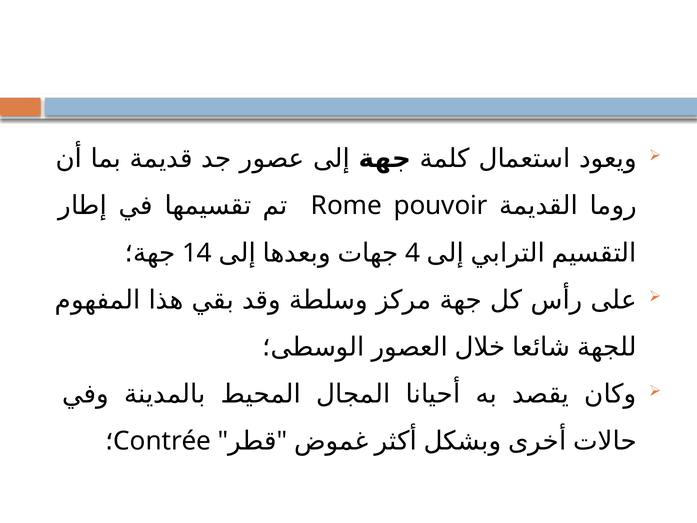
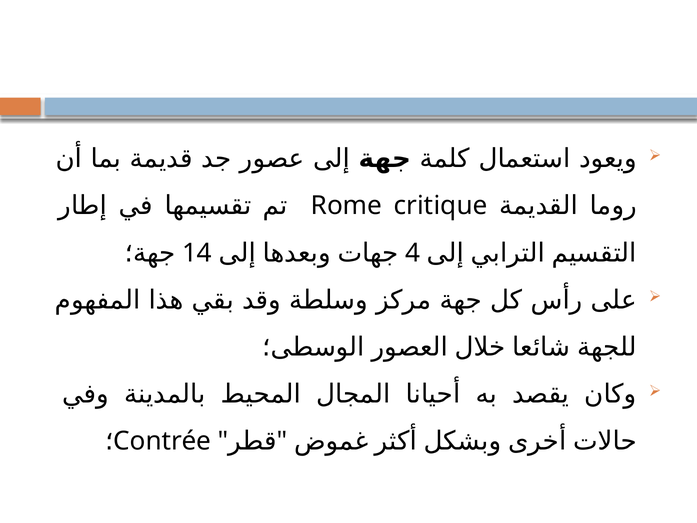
pouvoir: pouvoir -> critique
